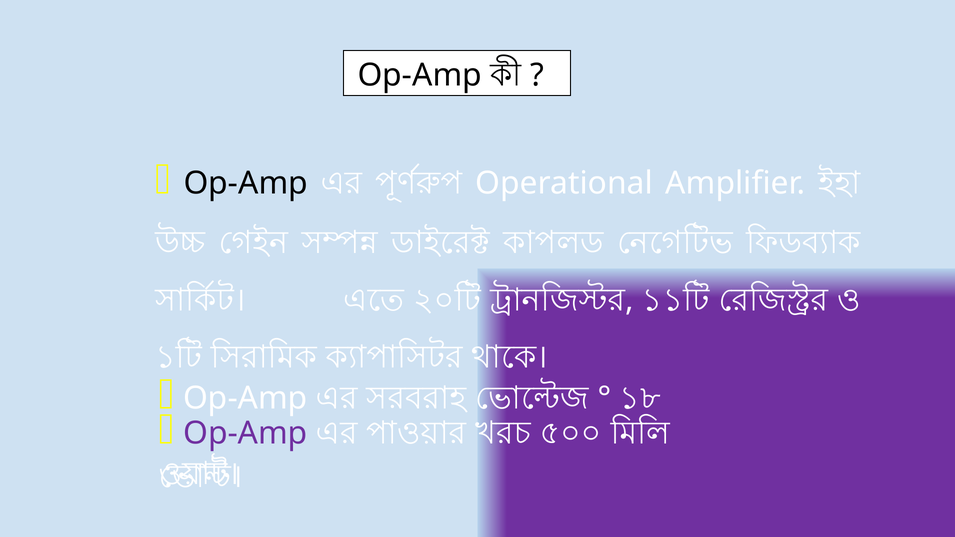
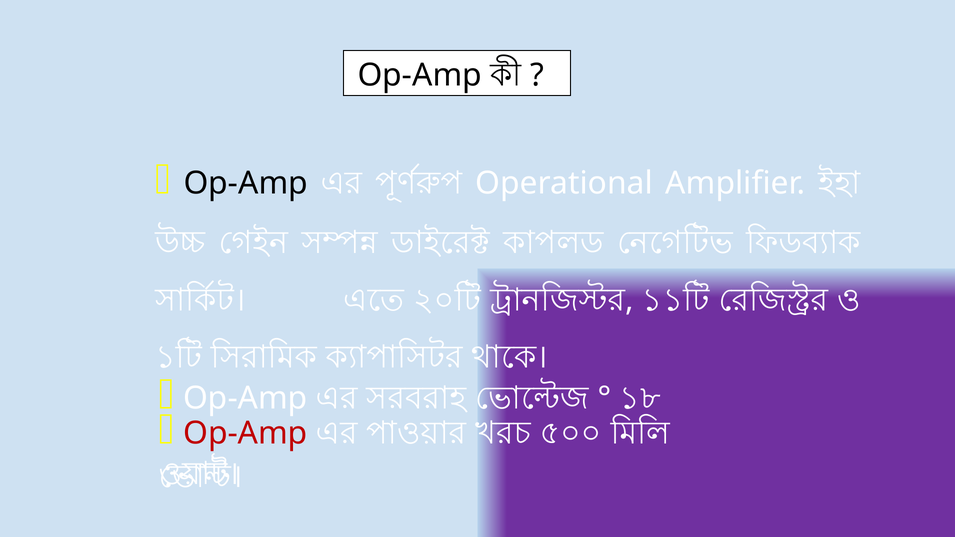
Op-Amp at (245, 433) colour: purple -> red
